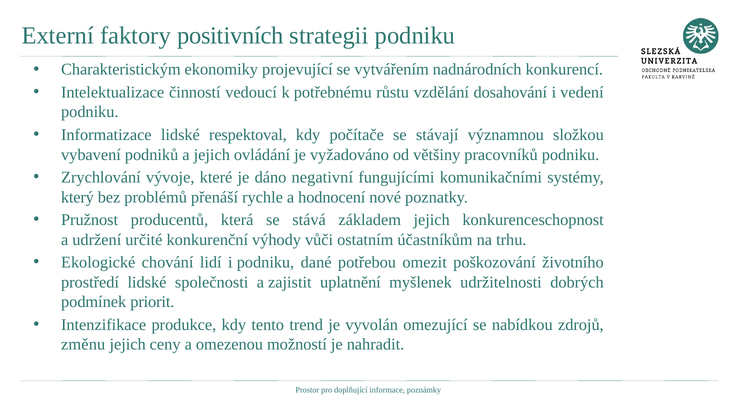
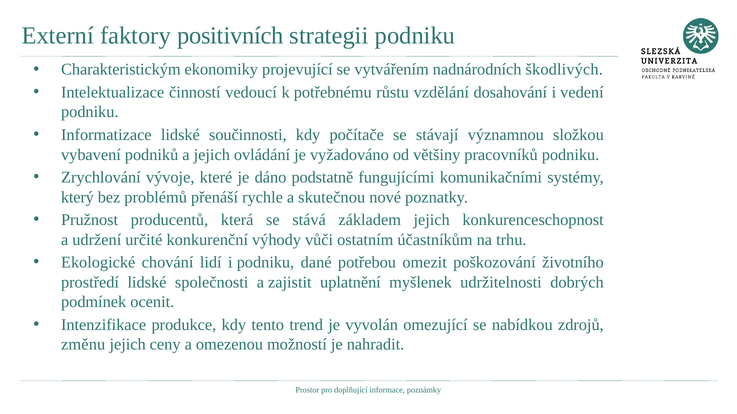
konkurencí: konkurencí -> škodlivých
respektoval: respektoval -> součinnosti
negativní: negativní -> podstatně
hodnocení: hodnocení -> skutečnou
priorit: priorit -> ocenit
